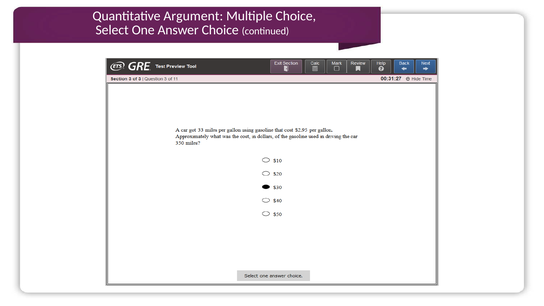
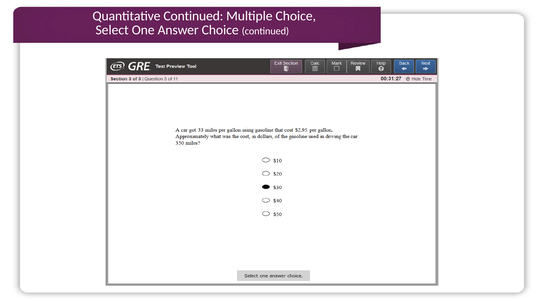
Quantitative Argument: Argument -> Continued
